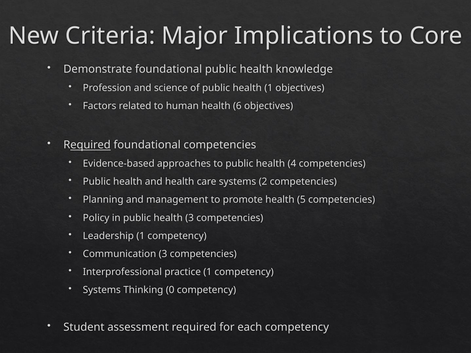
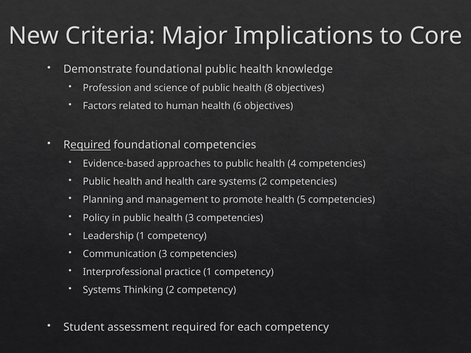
health 1: 1 -> 8
Thinking 0: 0 -> 2
